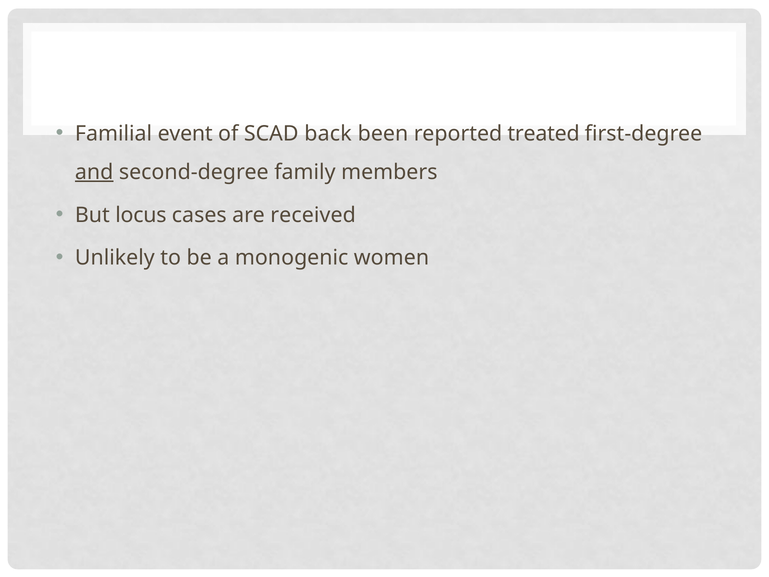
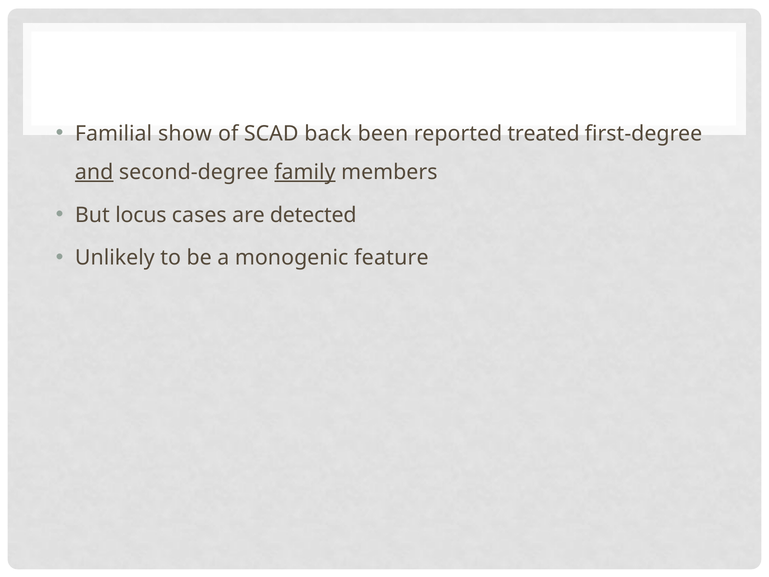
event: event -> show
family underline: none -> present
received: received -> detected
women: women -> feature
